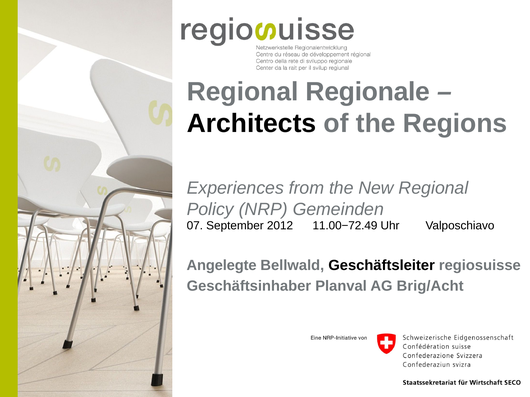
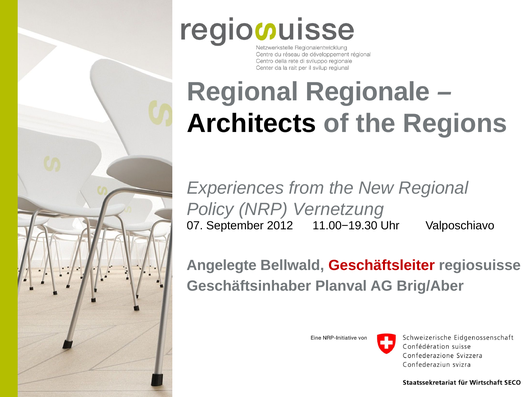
Gemeinden: Gemeinden -> Vernetzung
11.00−72.49: 11.00−72.49 -> 11.00−19.30
Geschäftsleiter colour: black -> red
Brig/Acht: Brig/Acht -> Brig/Aber
